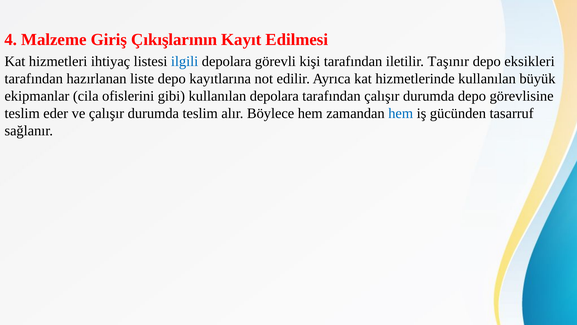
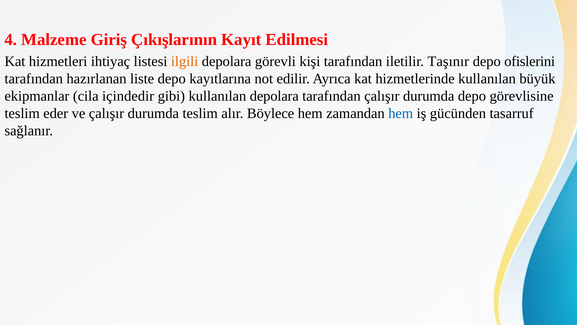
ilgili colour: blue -> orange
eksikleri: eksikleri -> ofislerini
ofislerini: ofislerini -> içindedir
